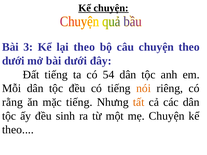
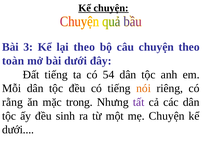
dưới at (13, 61): dưới -> toàn
mặc tiếng: tiếng -> trong
tất colour: orange -> purple
theo at (18, 130): theo -> dưới
